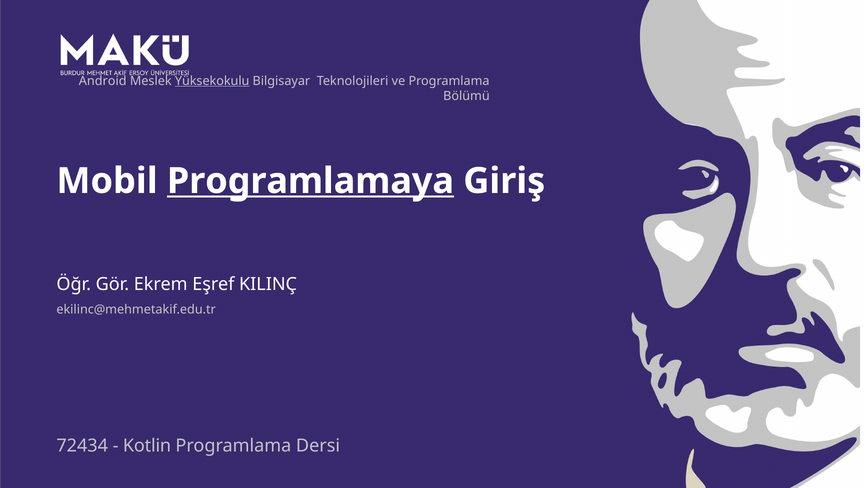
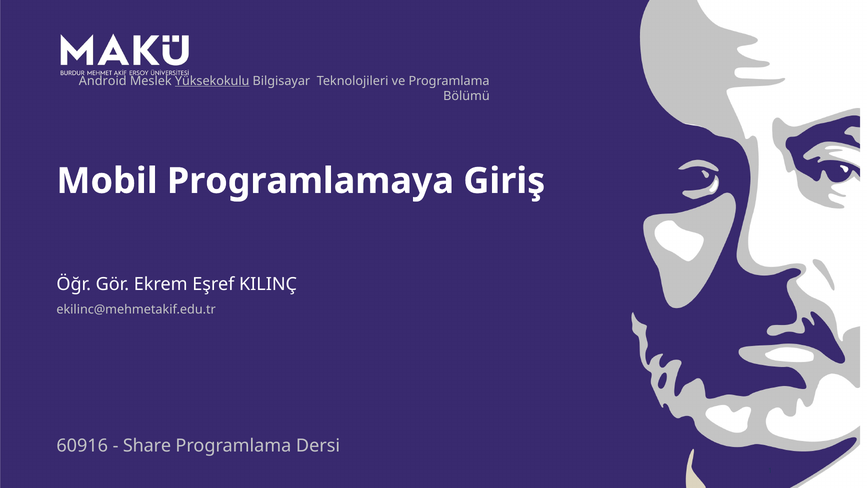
Programlamaya underline: present -> none
72434: 72434 -> 60916
Kotlin: Kotlin -> Share
